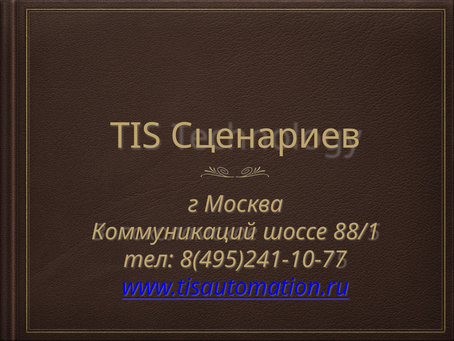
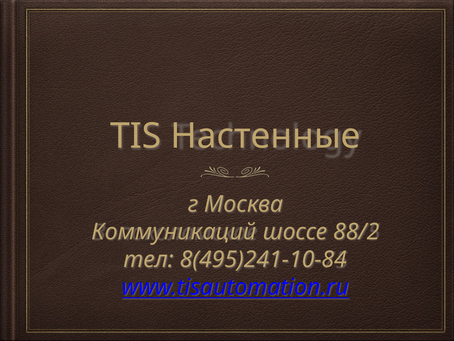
Сценариев: Сценариев -> Настенные
88/1: 88/1 -> 88/2
8(495)241-10-77: 8(495)241-10-77 -> 8(495)241-10-84
